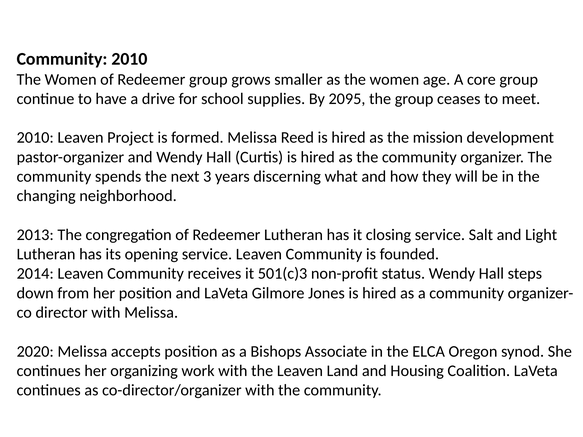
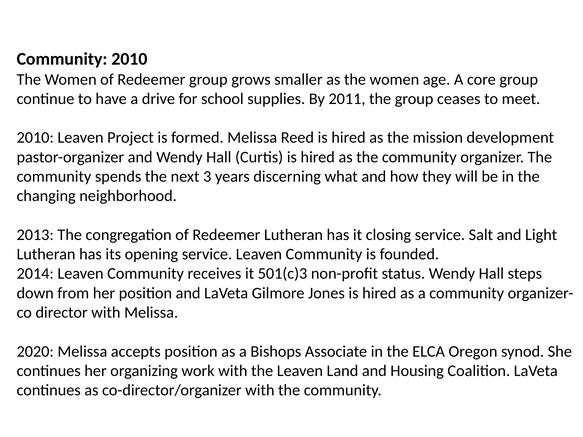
2095: 2095 -> 2011
